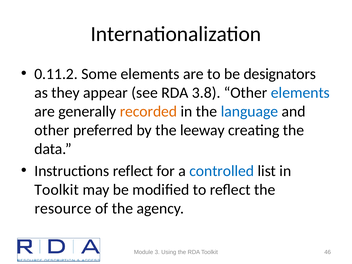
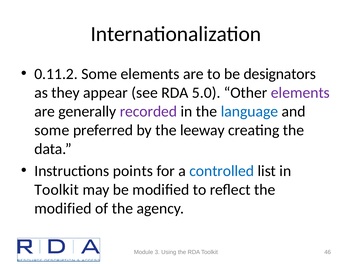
3.8: 3.8 -> 5.0
elements at (300, 93) colour: blue -> purple
recorded colour: orange -> purple
other at (52, 130): other -> some
Instructions reflect: reflect -> points
resource at (63, 208): resource -> modified
